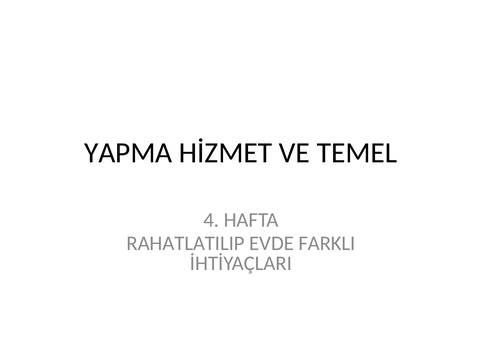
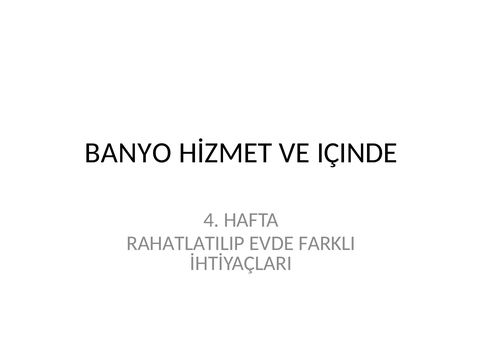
YAPMA: YAPMA -> BANYO
TEMEL: TEMEL -> IÇINDE
